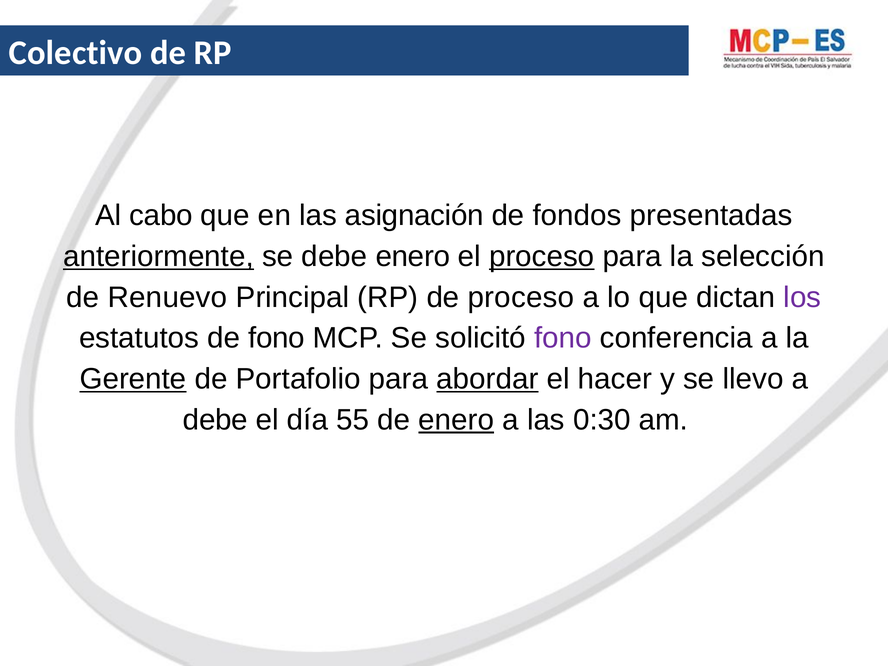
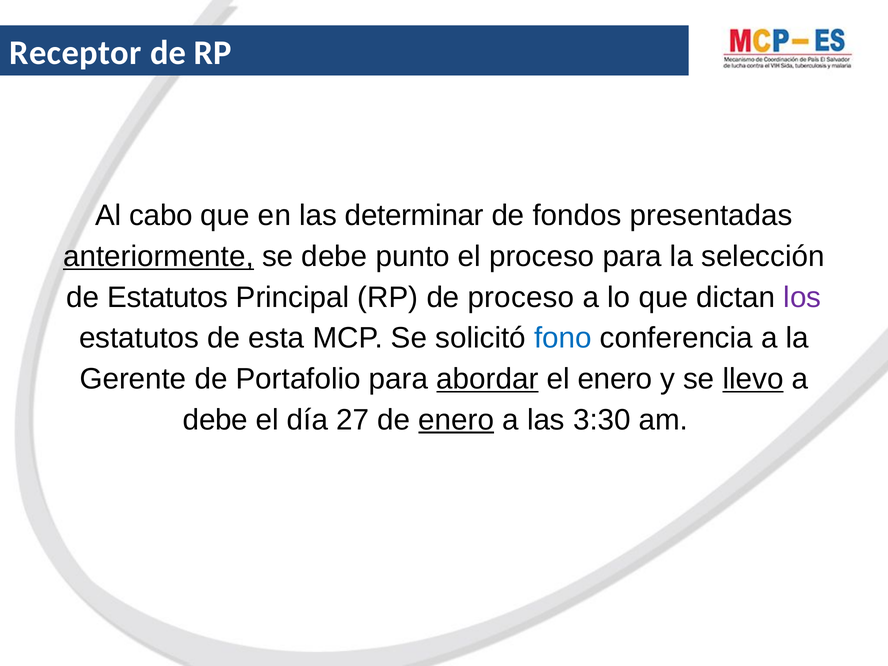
Colectivo: Colectivo -> Receptor
asignación: asignación -> determinar
debe enero: enero -> punto
proceso at (542, 256) underline: present -> none
de Renuevo: Renuevo -> Estatutos
de fono: fono -> esta
fono at (563, 338) colour: purple -> blue
Gerente underline: present -> none
el hacer: hacer -> enero
llevo underline: none -> present
55: 55 -> 27
0:30: 0:30 -> 3:30
